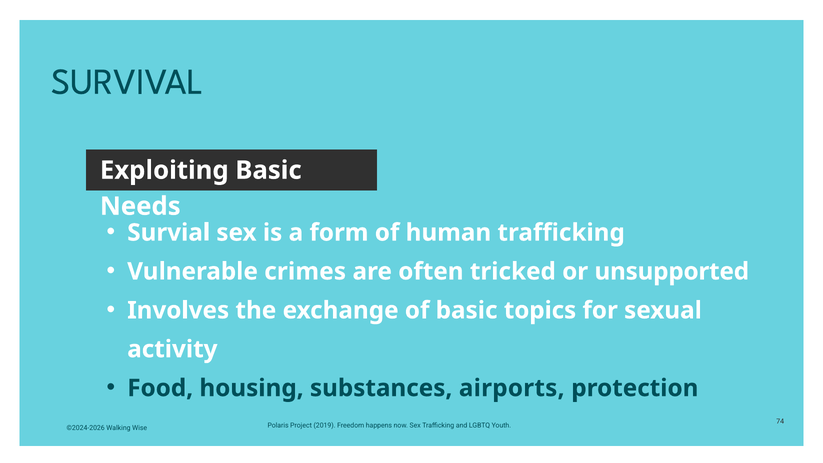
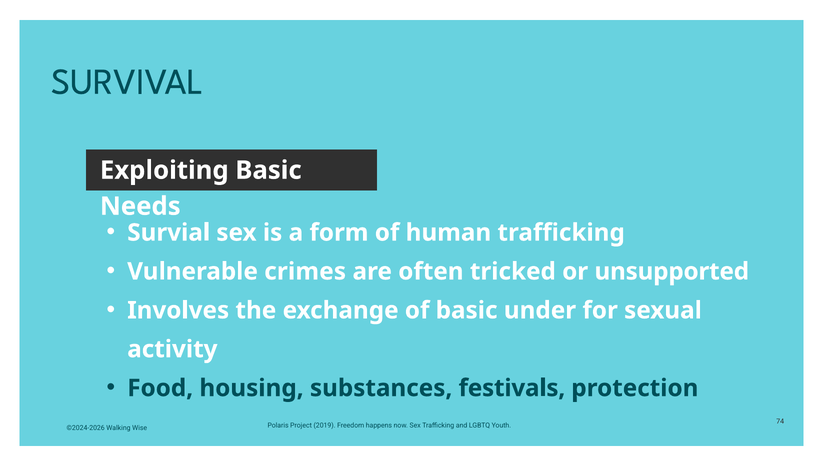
topics: topics -> under
airports: airports -> festivals
